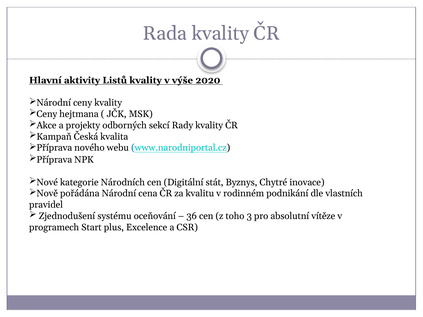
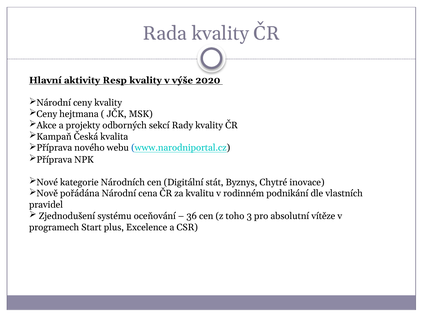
Listů: Listů -> Resp
